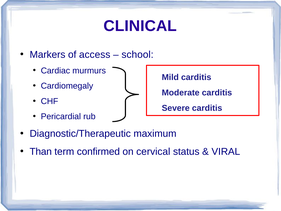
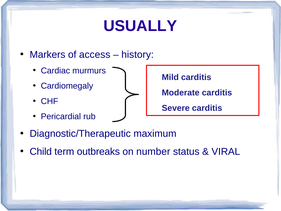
CLINICAL: CLINICAL -> USUALLY
school: school -> history
Than: Than -> Child
confirmed: confirmed -> outbreaks
cervical: cervical -> number
